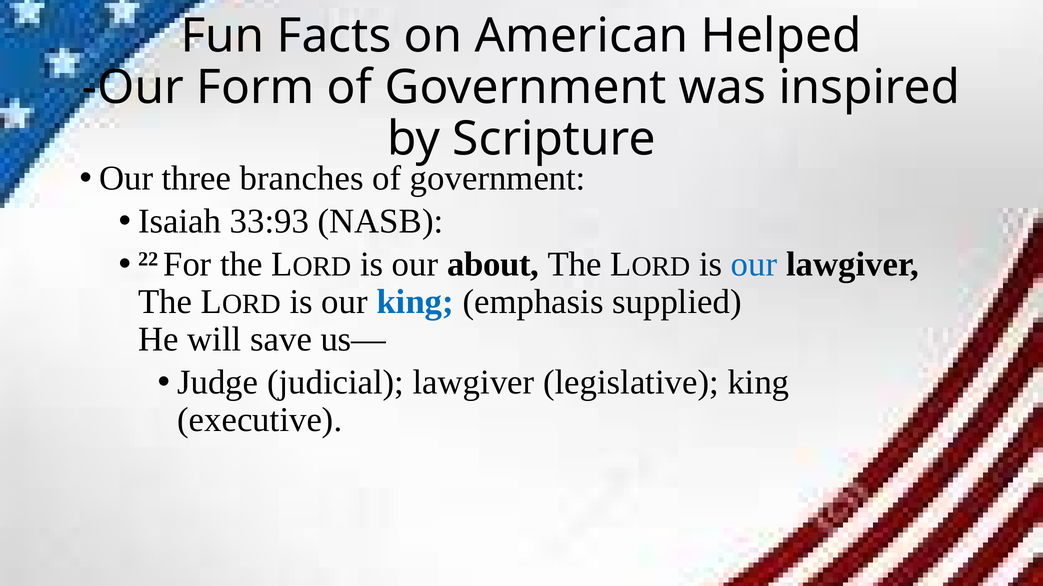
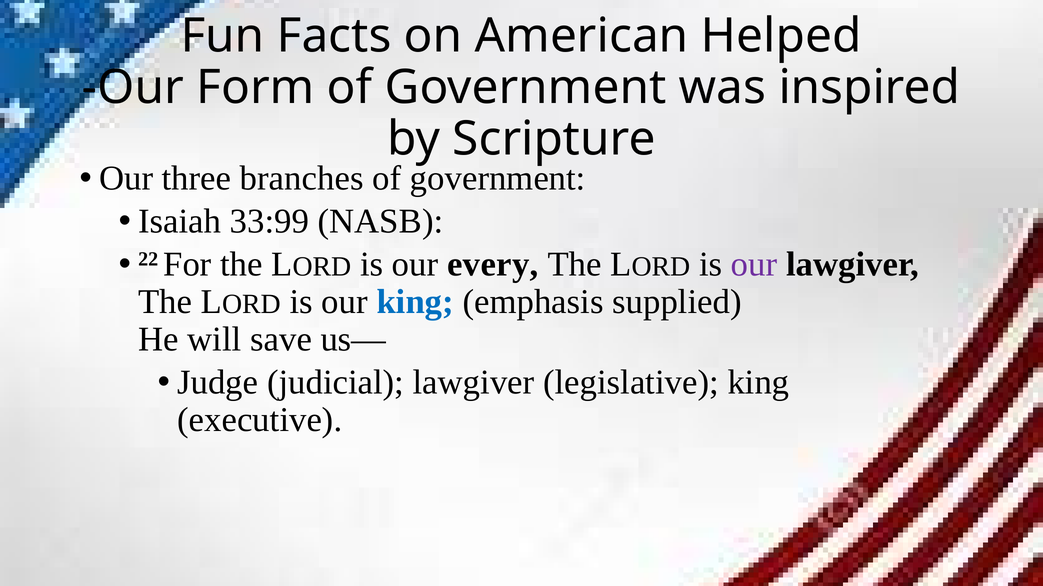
33:93: 33:93 -> 33:99
about: about -> every
our at (754, 265) colour: blue -> purple
